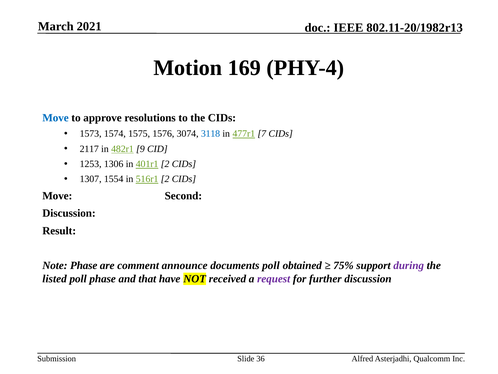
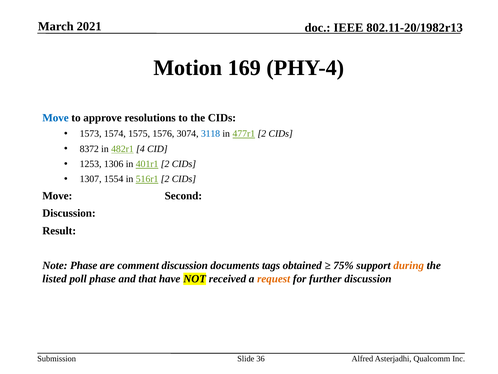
477r1 7: 7 -> 2
2117: 2117 -> 8372
9: 9 -> 4
comment announce: announce -> discussion
documents poll: poll -> tags
during colour: purple -> orange
request colour: purple -> orange
